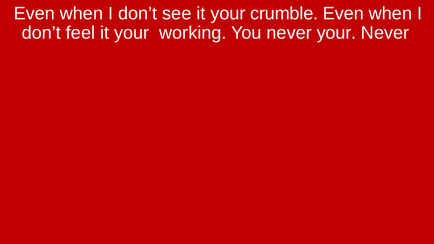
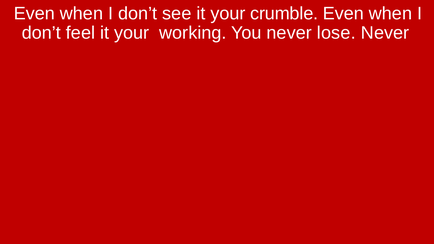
never your: your -> lose
